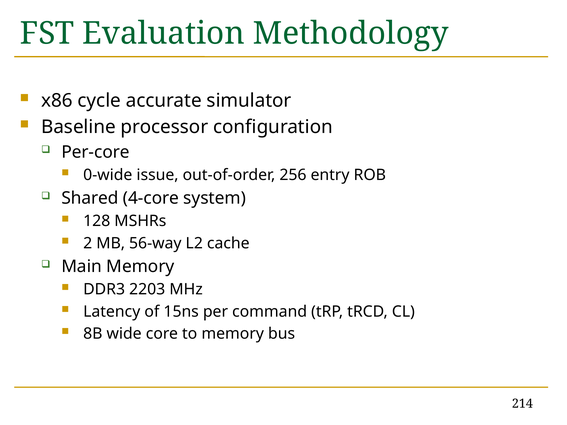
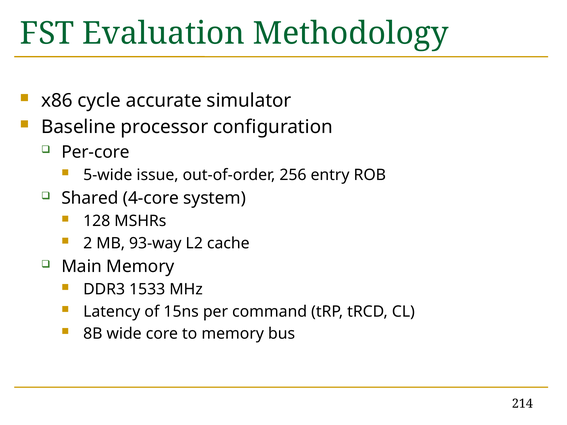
0-wide: 0-wide -> 5-wide
56-way: 56-way -> 93-way
2203: 2203 -> 1533
